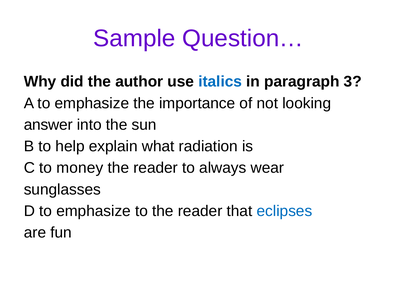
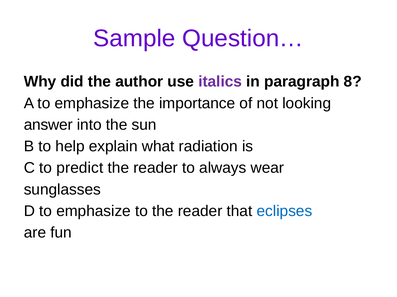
italics colour: blue -> purple
3: 3 -> 8
money: money -> predict
